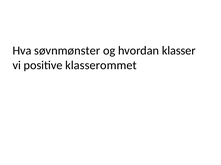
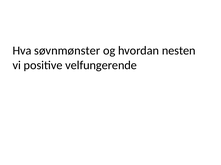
klasser: klasser -> nesten
klasserommet: klasserommet -> velfungerende
